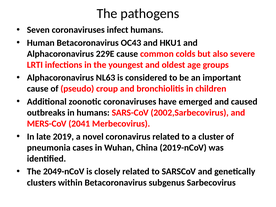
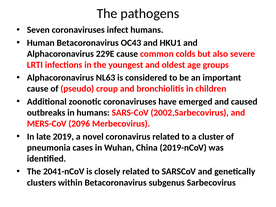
2041: 2041 -> 2096
2049-nCoV: 2049-nCoV -> 2041-nCoV
